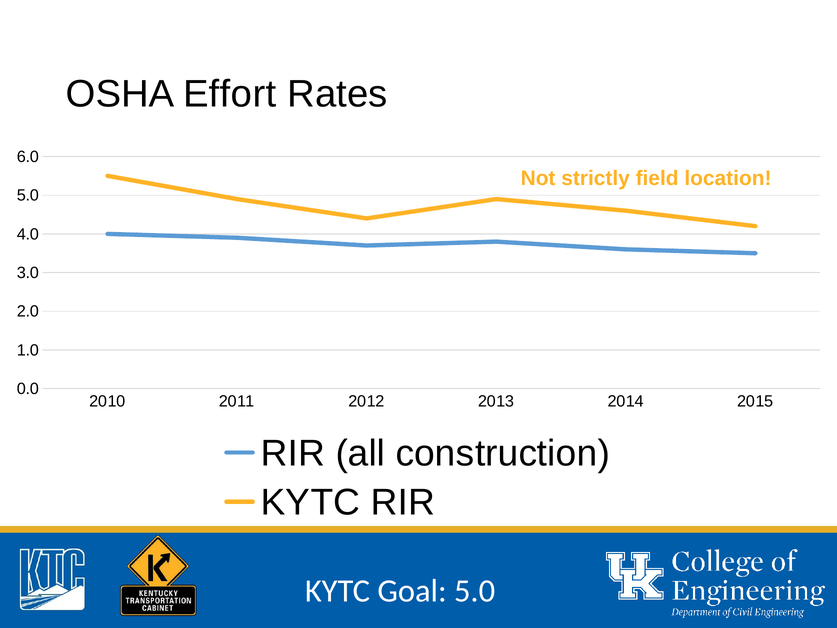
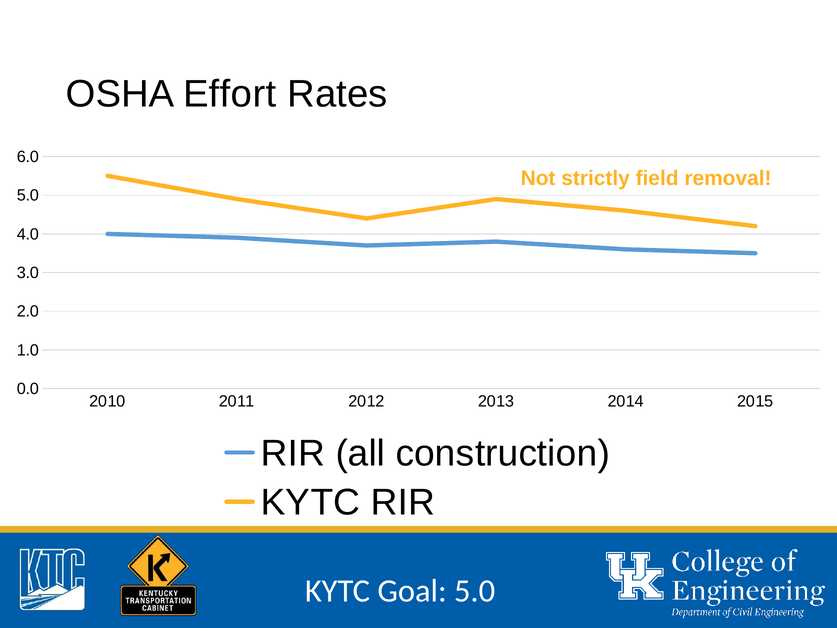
location: location -> removal
